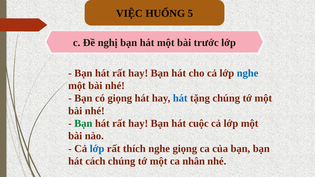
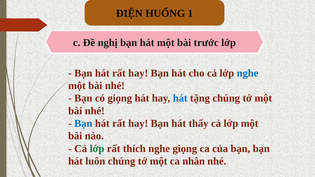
VIỆC: VIỆC -> ĐIỆN
5: 5 -> 1
Bạn at (83, 124) colour: green -> blue
cuộc: cuộc -> thấy
lớp at (97, 149) colour: blue -> green
cách: cách -> luôn
